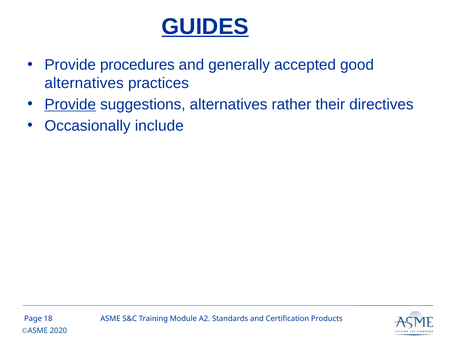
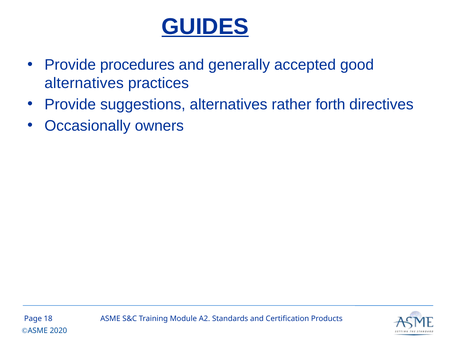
Provide at (70, 104) underline: present -> none
their: their -> forth
include: include -> owners
